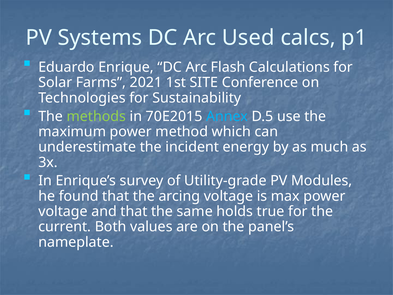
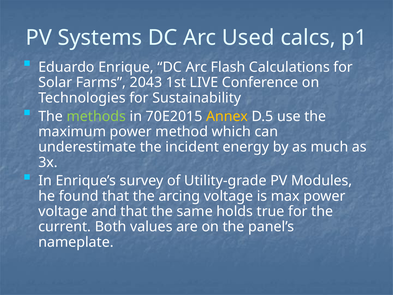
2021: 2021 -> 2043
SITE: SITE -> LIVE
Annex colour: light blue -> yellow
